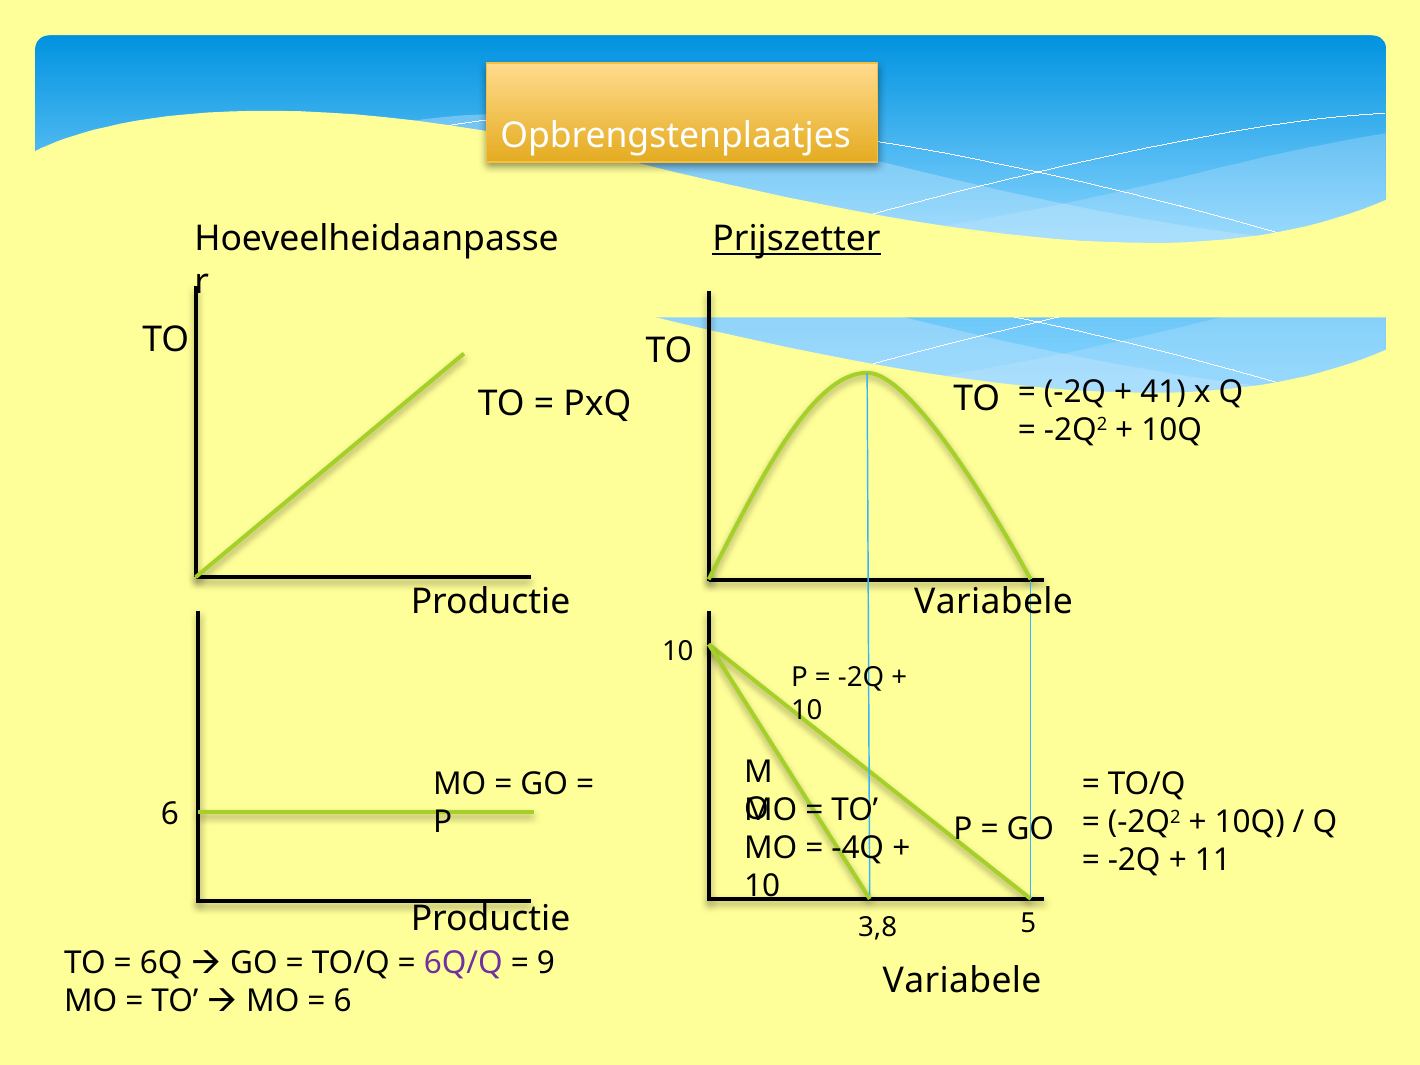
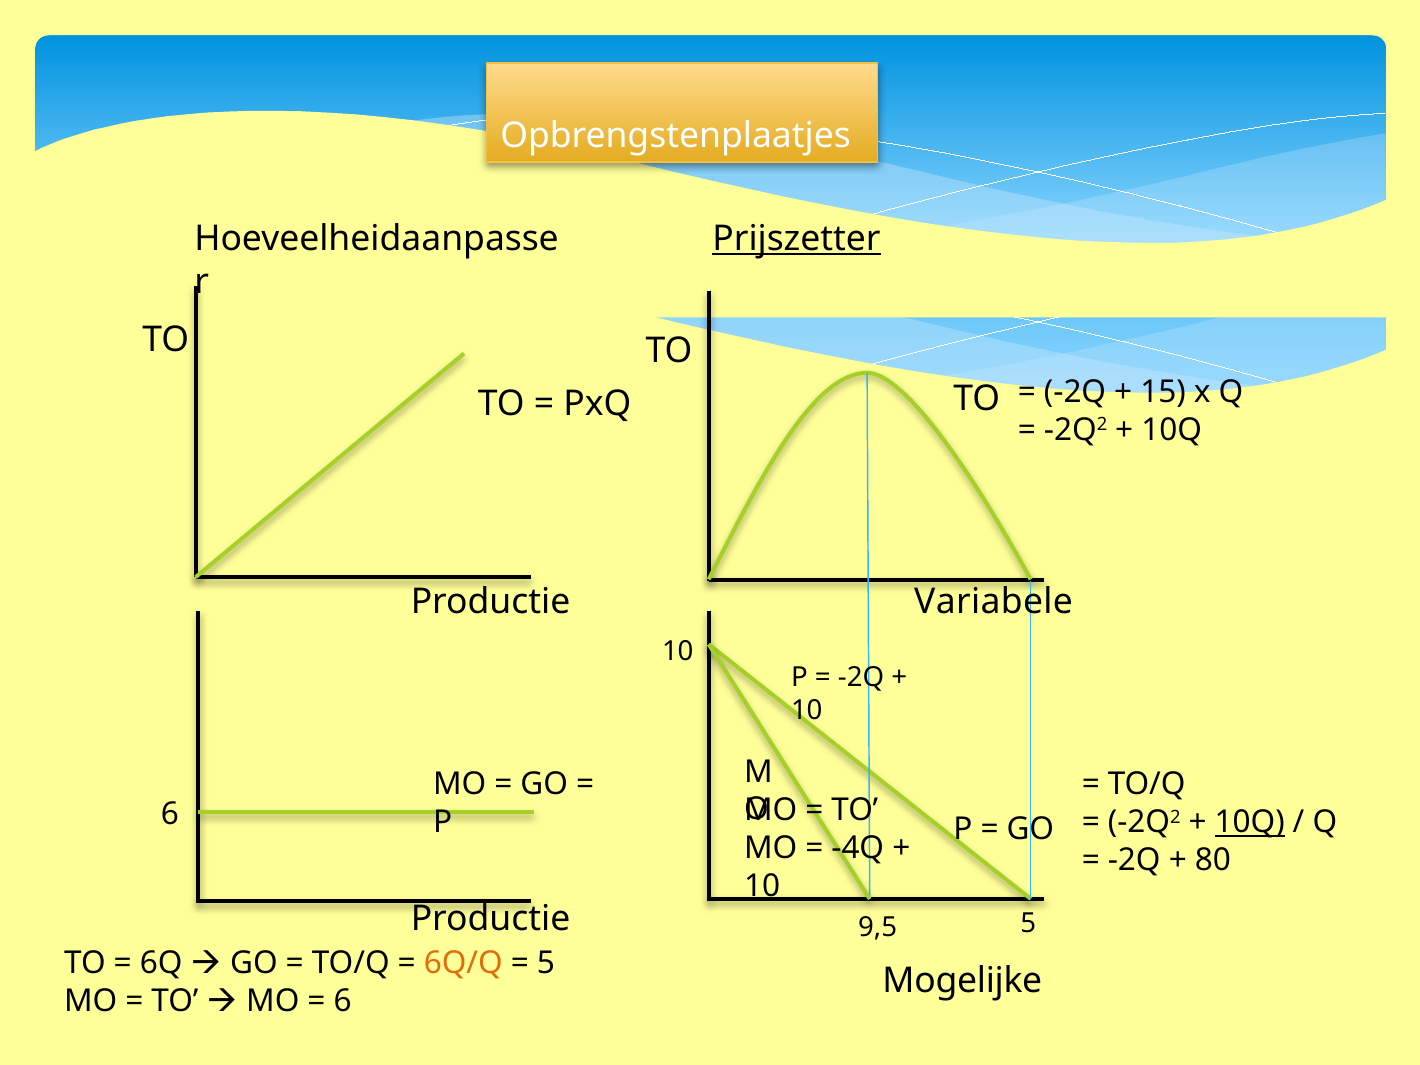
41: 41 -> 15
10Q at (1250, 822) underline: none -> present
11: 11 -> 80
3,8: 3,8 -> 9,5
6Q/Q colour: purple -> orange
9 at (546, 963): 9 -> 5
Variabele at (962, 981): Variabele -> Mogelijke
